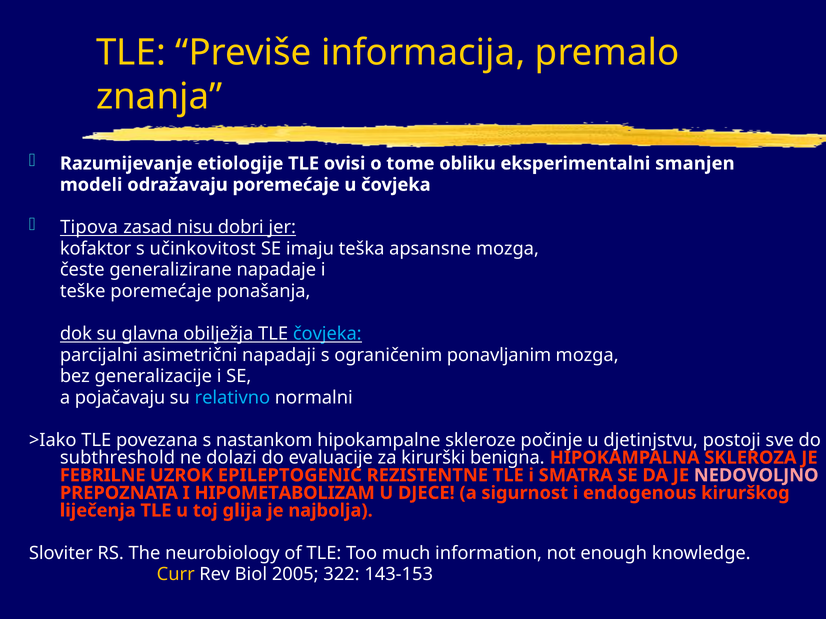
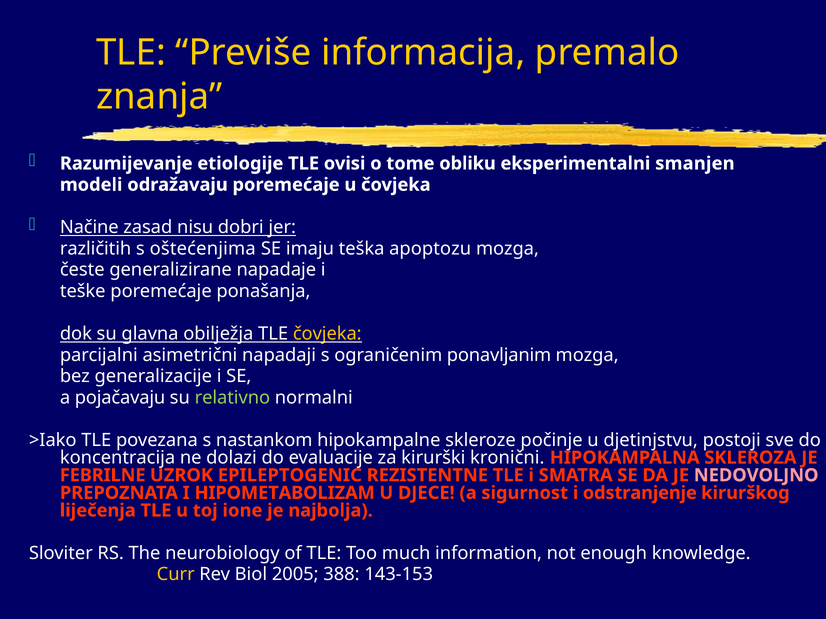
Tipova: Tipova -> Načine
kofaktor: kofaktor -> različitih
učinkovitost: učinkovitost -> oštećenjima
apsansne: apsansne -> apoptozu
čovjeka at (327, 334) colour: light blue -> yellow
relativno colour: light blue -> light green
subthreshold: subthreshold -> koncentracija
benigna: benigna -> kronični
endogenous: endogenous -> odstranjenje
glija: glija -> ione
322: 322 -> 388
